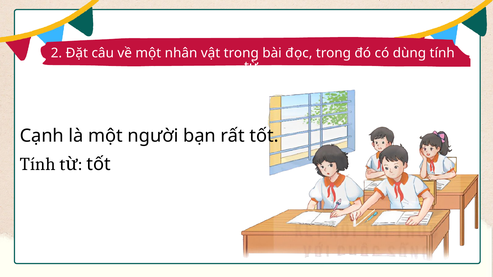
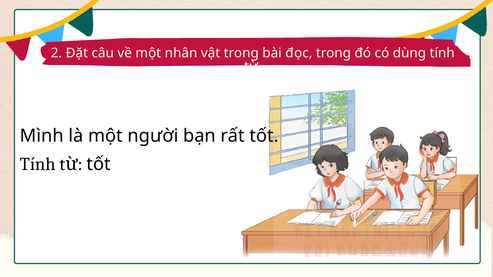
Cạnh: Cạnh -> Mình
